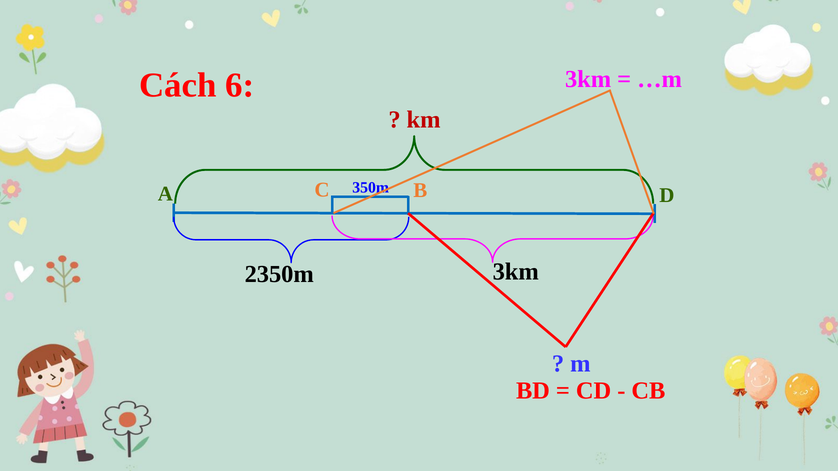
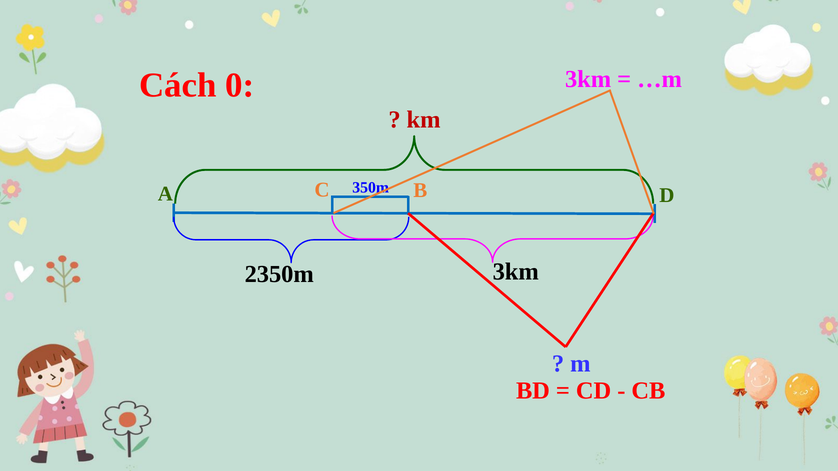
6: 6 -> 0
